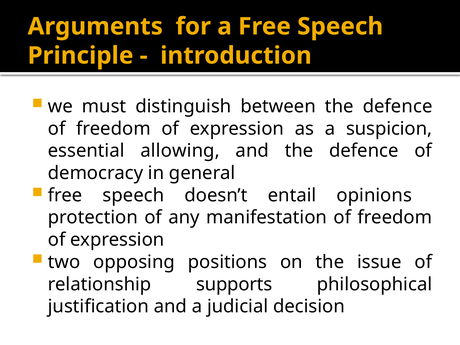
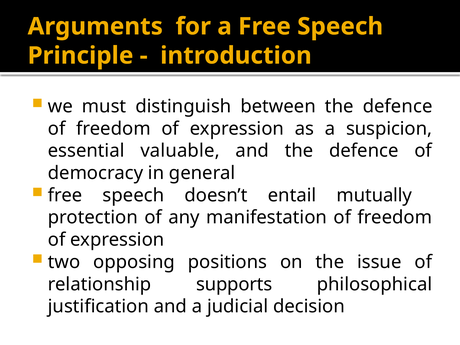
allowing: allowing -> valuable
opinions: opinions -> mutually
